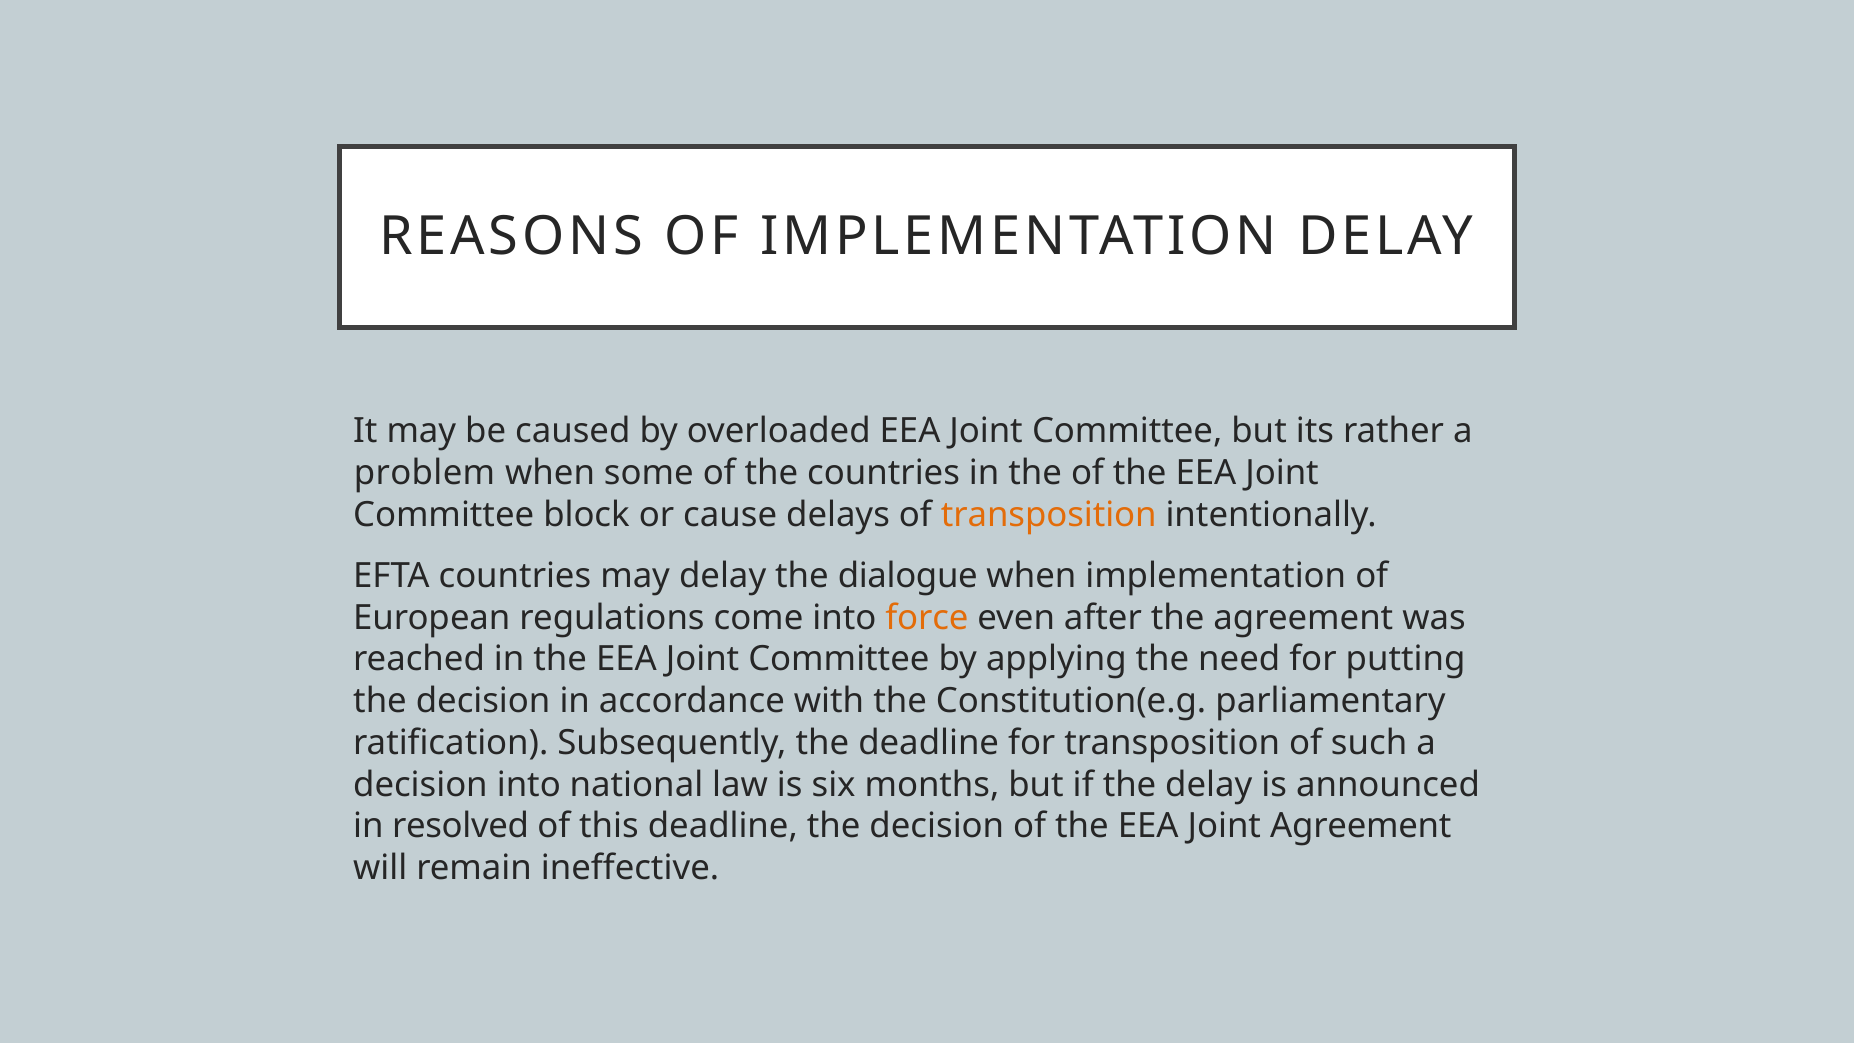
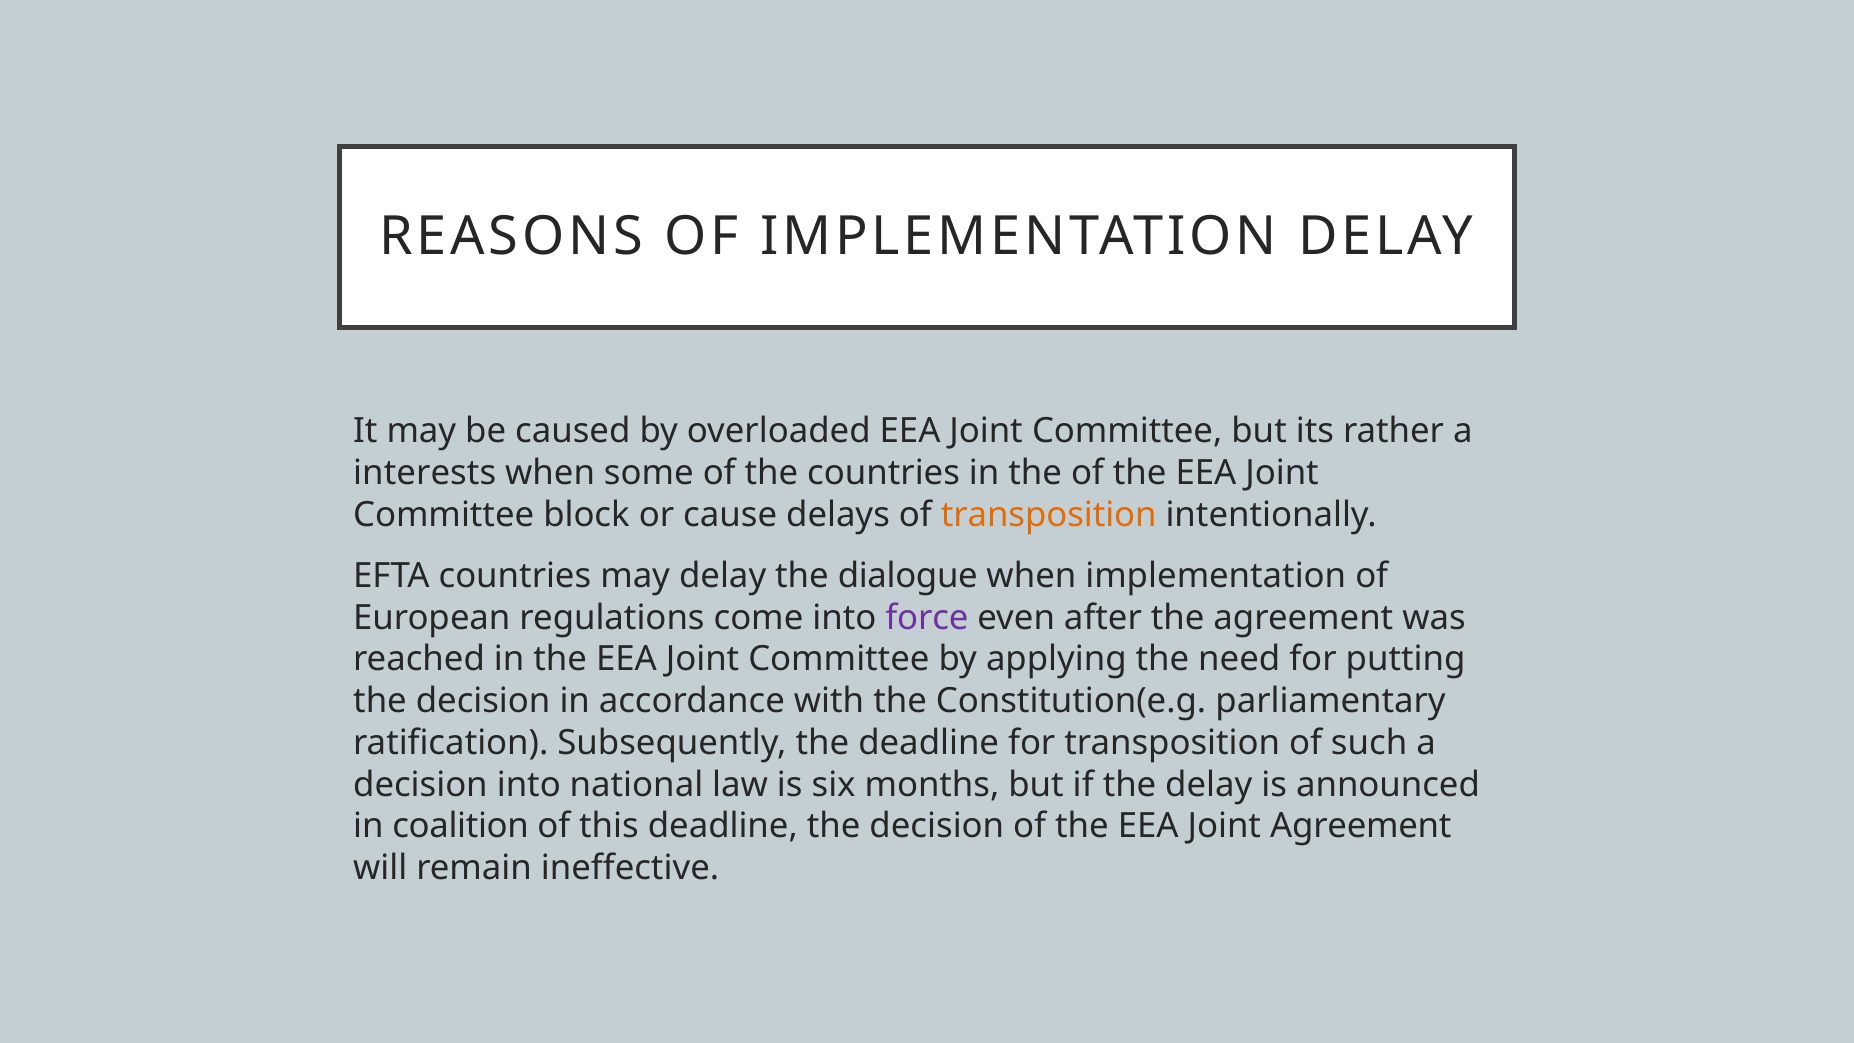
problem: problem -> interests
force colour: orange -> purple
resolved: resolved -> coalition
